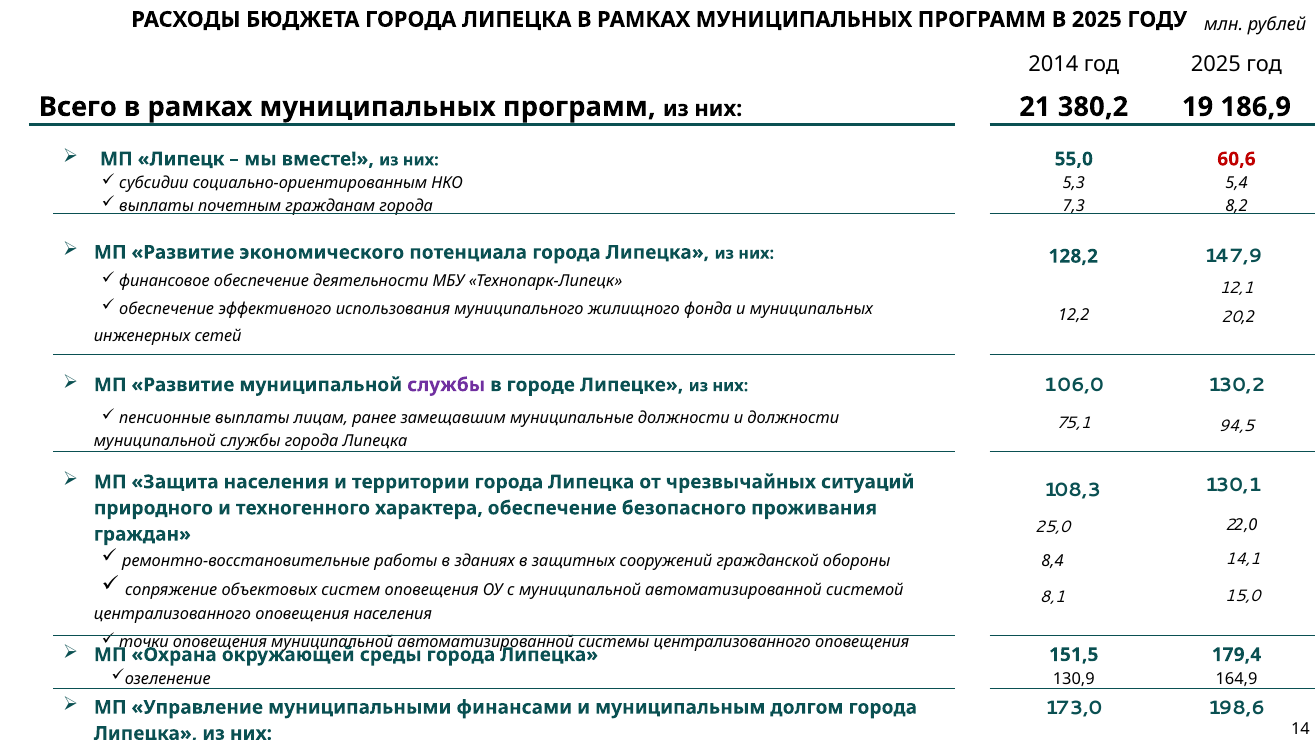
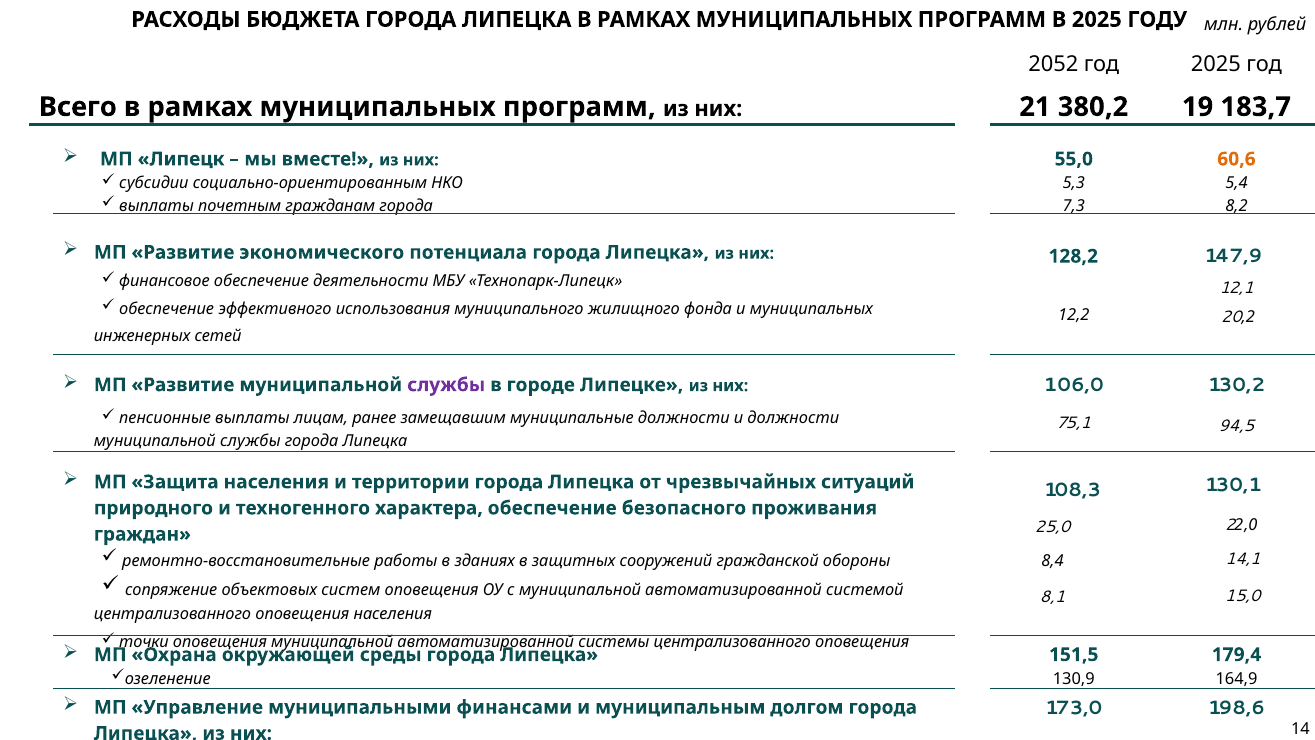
2014: 2014 -> 2052
186,9: 186,9 -> 183,7
60,6 colour: red -> orange
